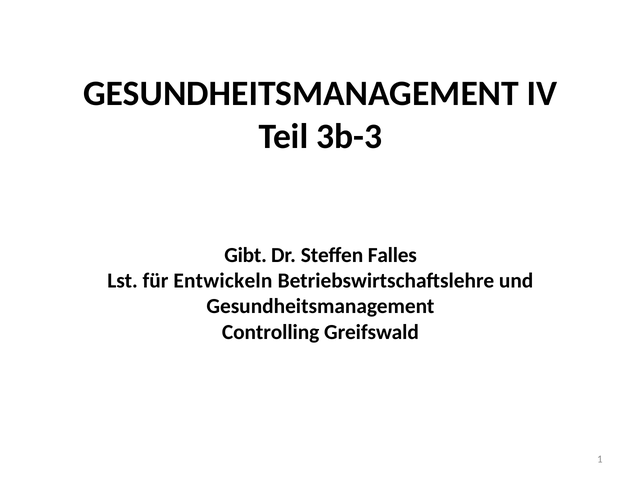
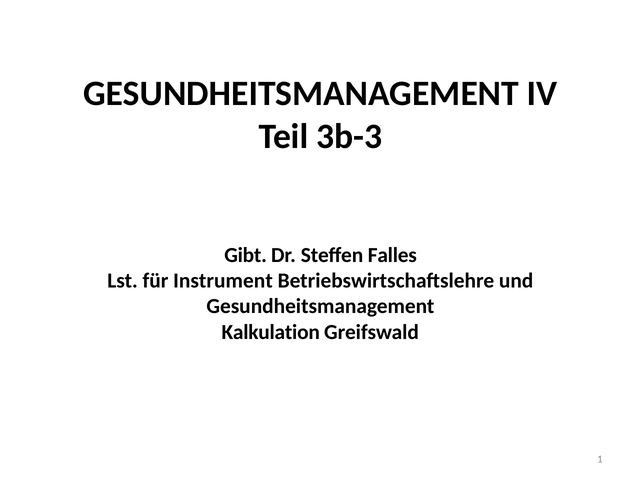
Entwickeln: Entwickeln -> Instrument
Controlling: Controlling -> Kalkulation
